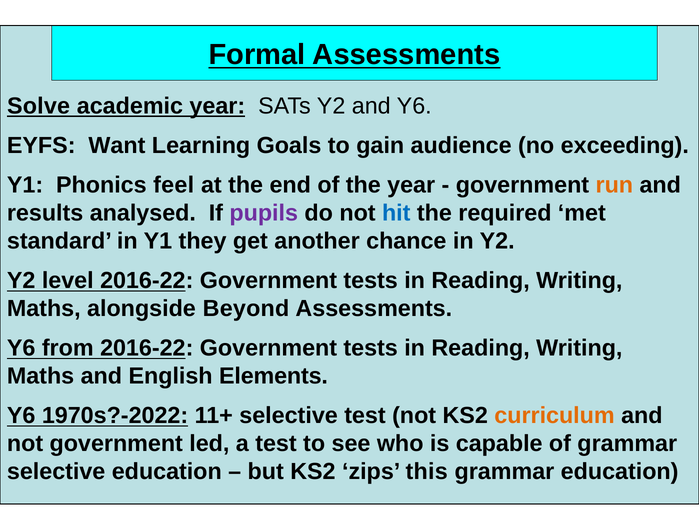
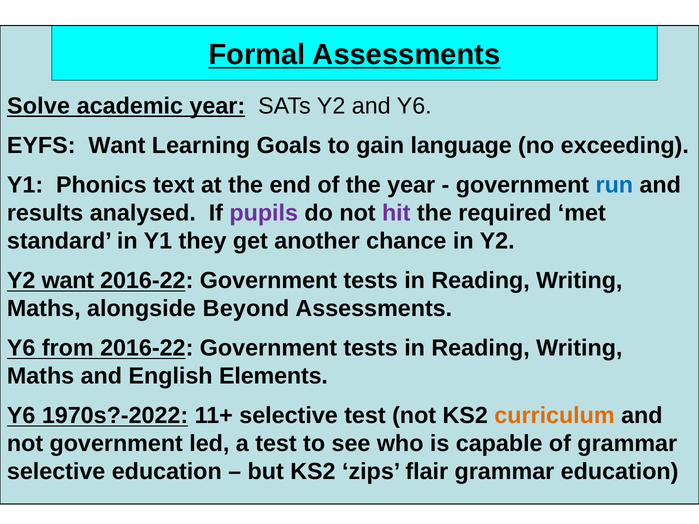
audience: audience -> language
feel: feel -> text
run colour: orange -> blue
hit colour: blue -> purple
Y2 level: level -> want
this: this -> flair
